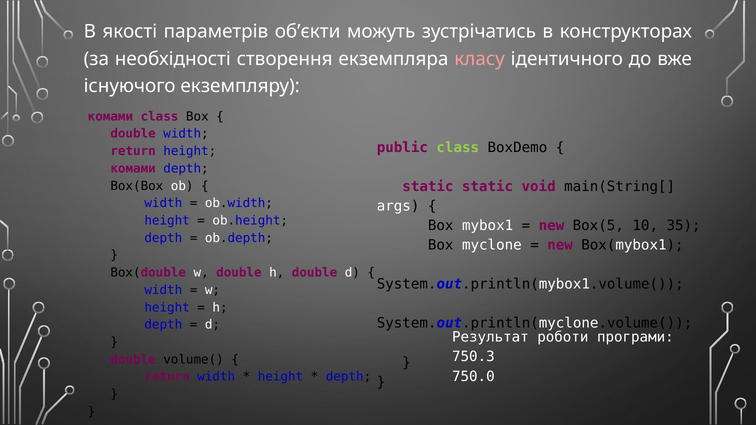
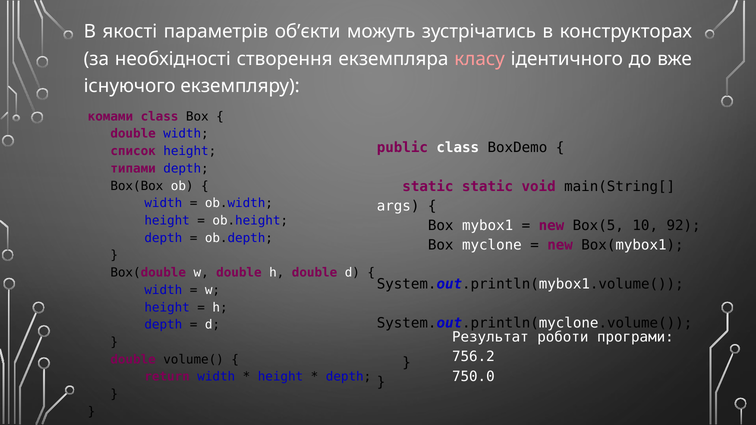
class at (458, 147) colour: light green -> white
return at (133, 151): return -> список
комами at (133, 169): комами -> типами
35: 35 -> 92
750.3: 750.3 -> 756.2
